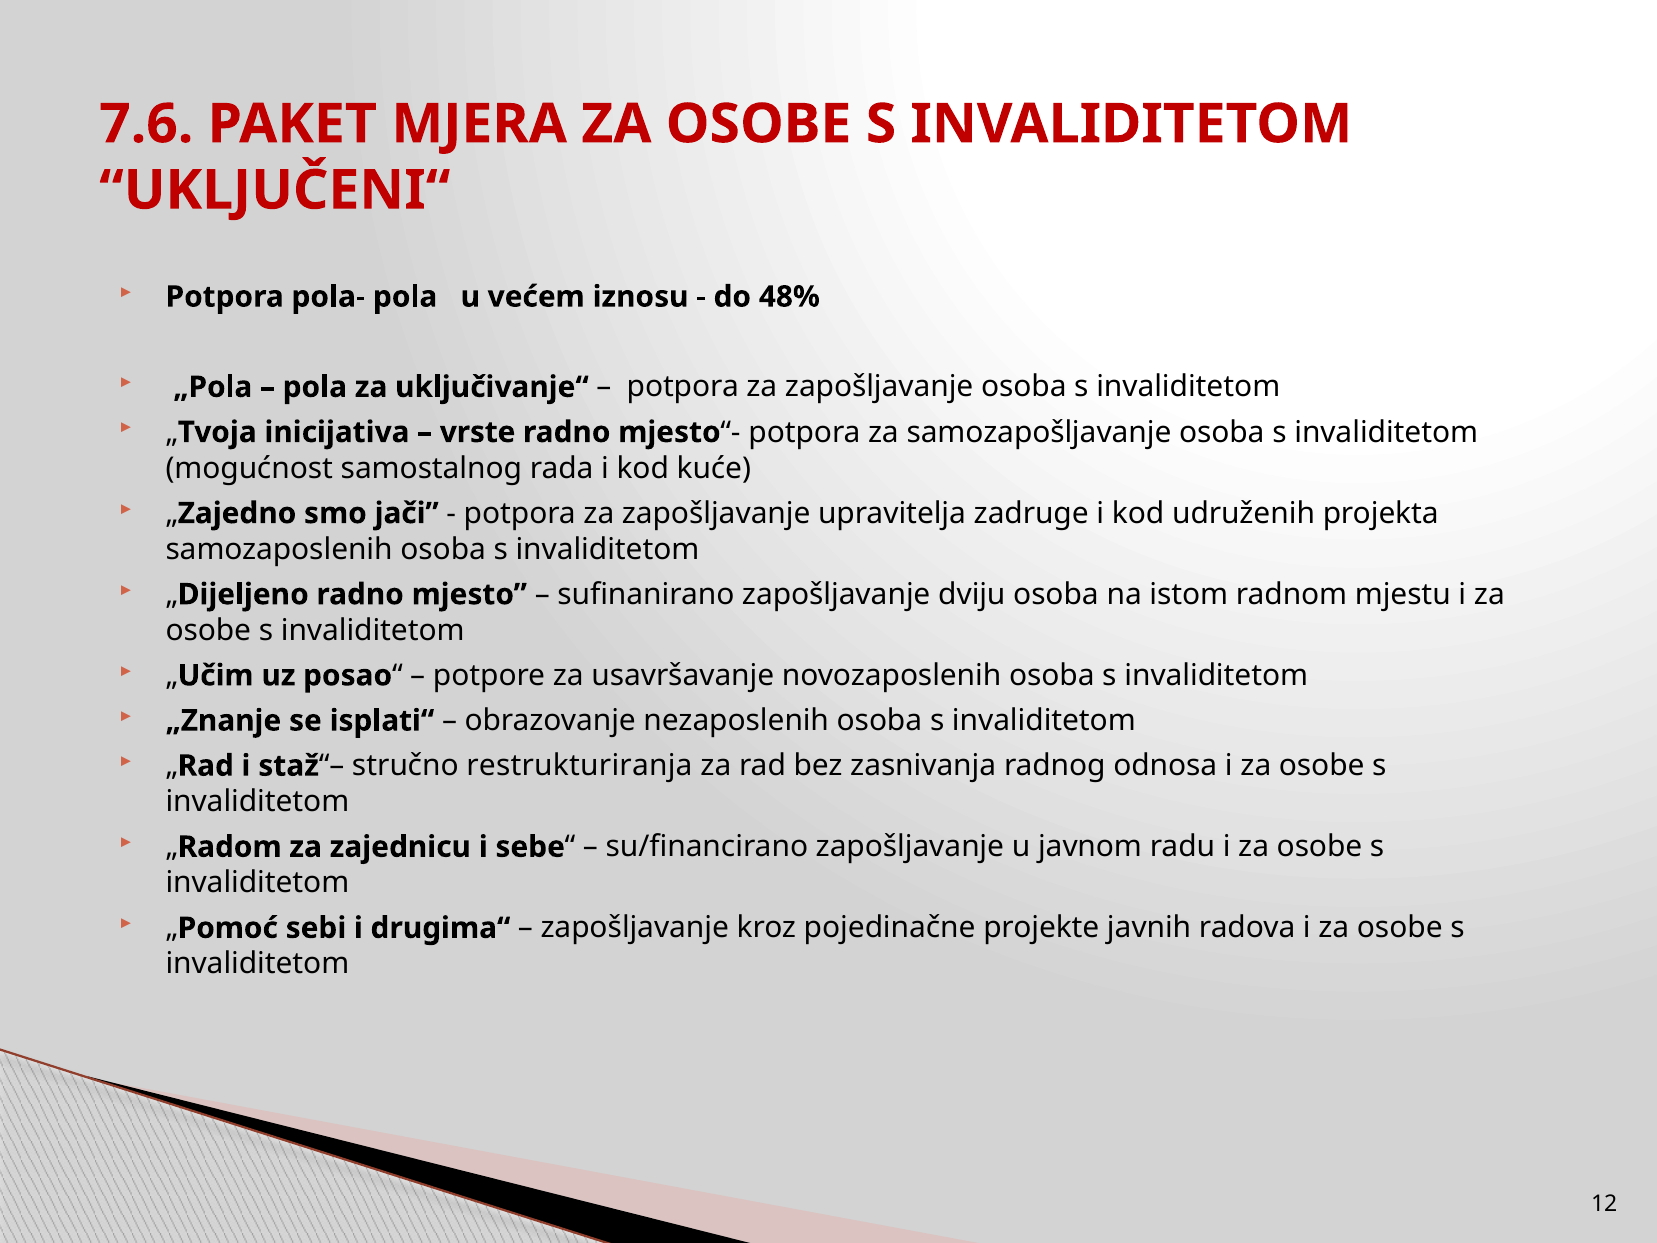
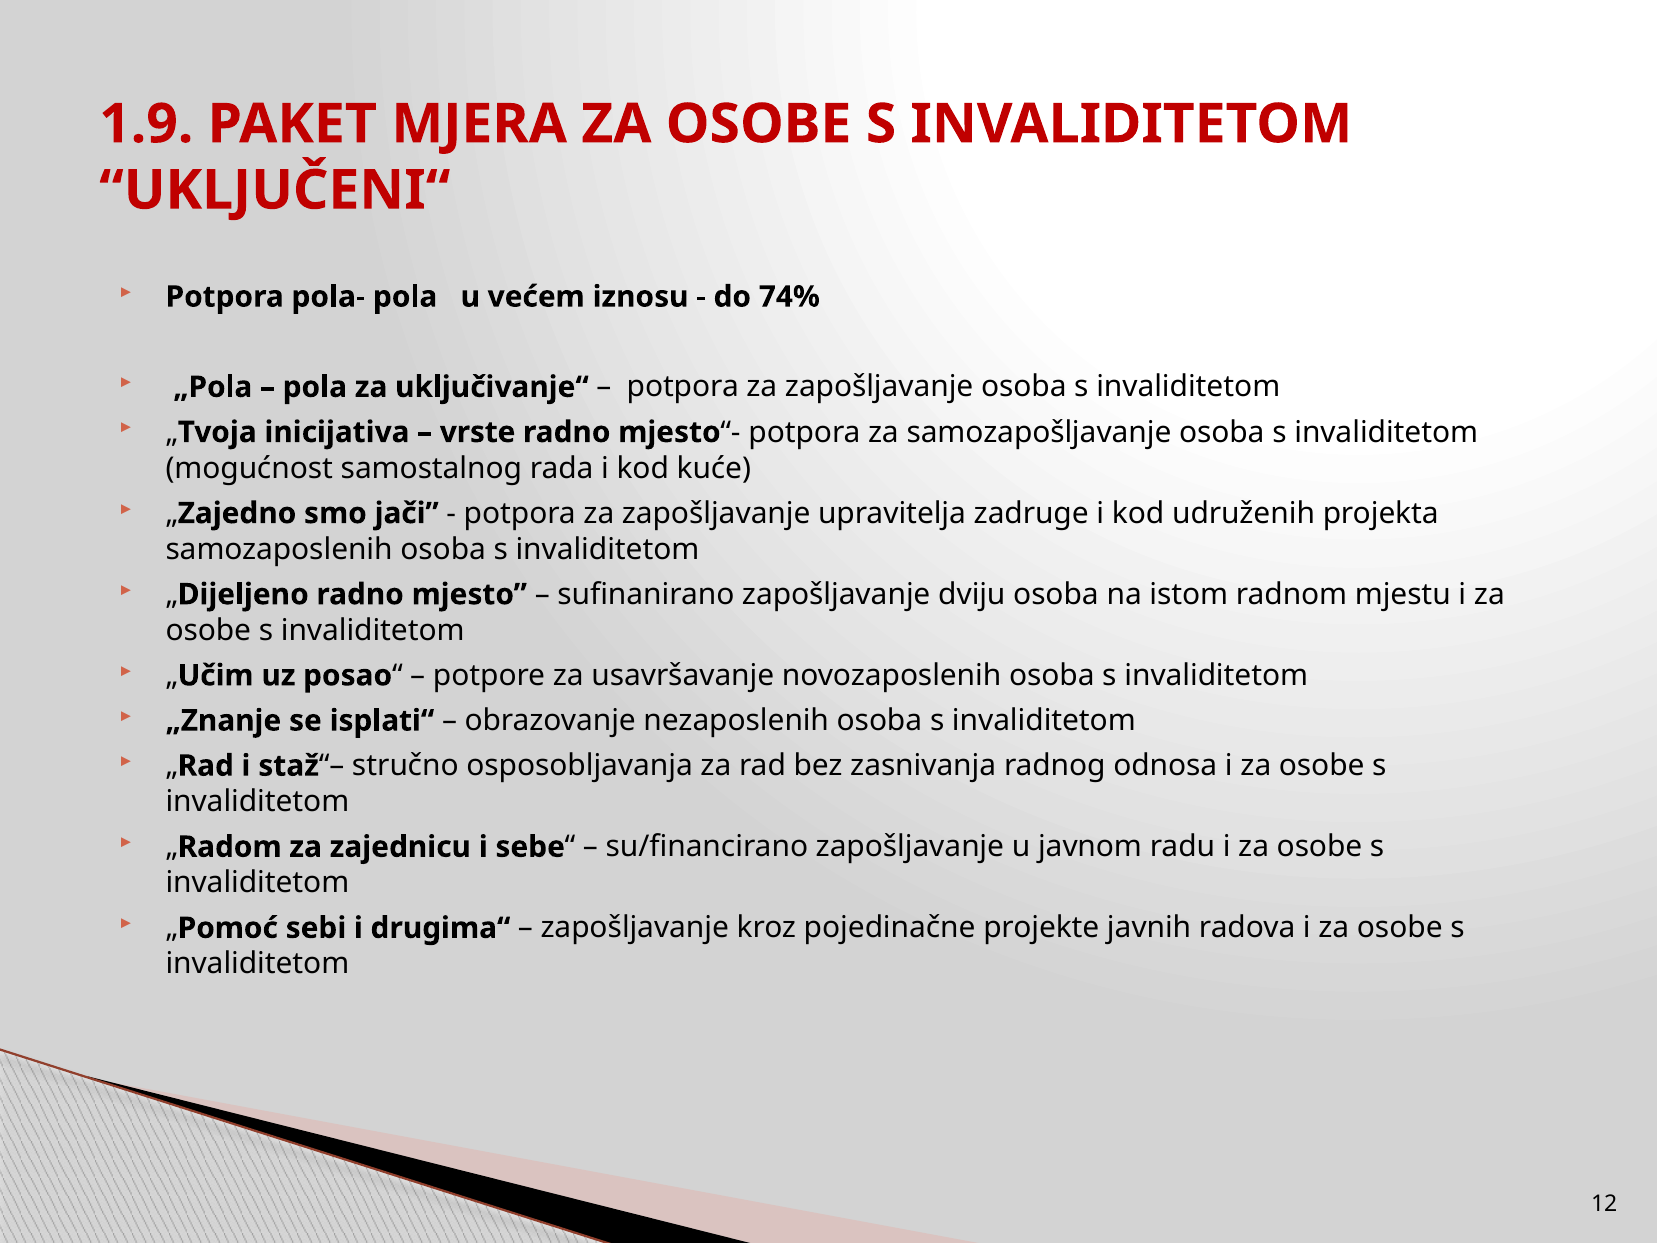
7.6: 7.6 -> 1.9
48%: 48% -> 74%
restrukturiranja: restrukturiranja -> osposobljavanja
